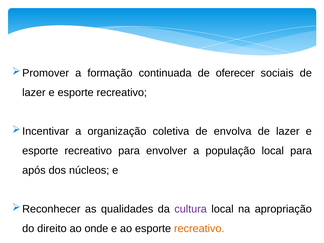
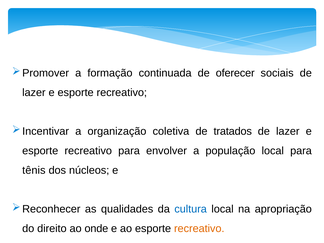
envolva: envolva -> tratados
após: após -> tênis
cultura colour: purple -> blue
